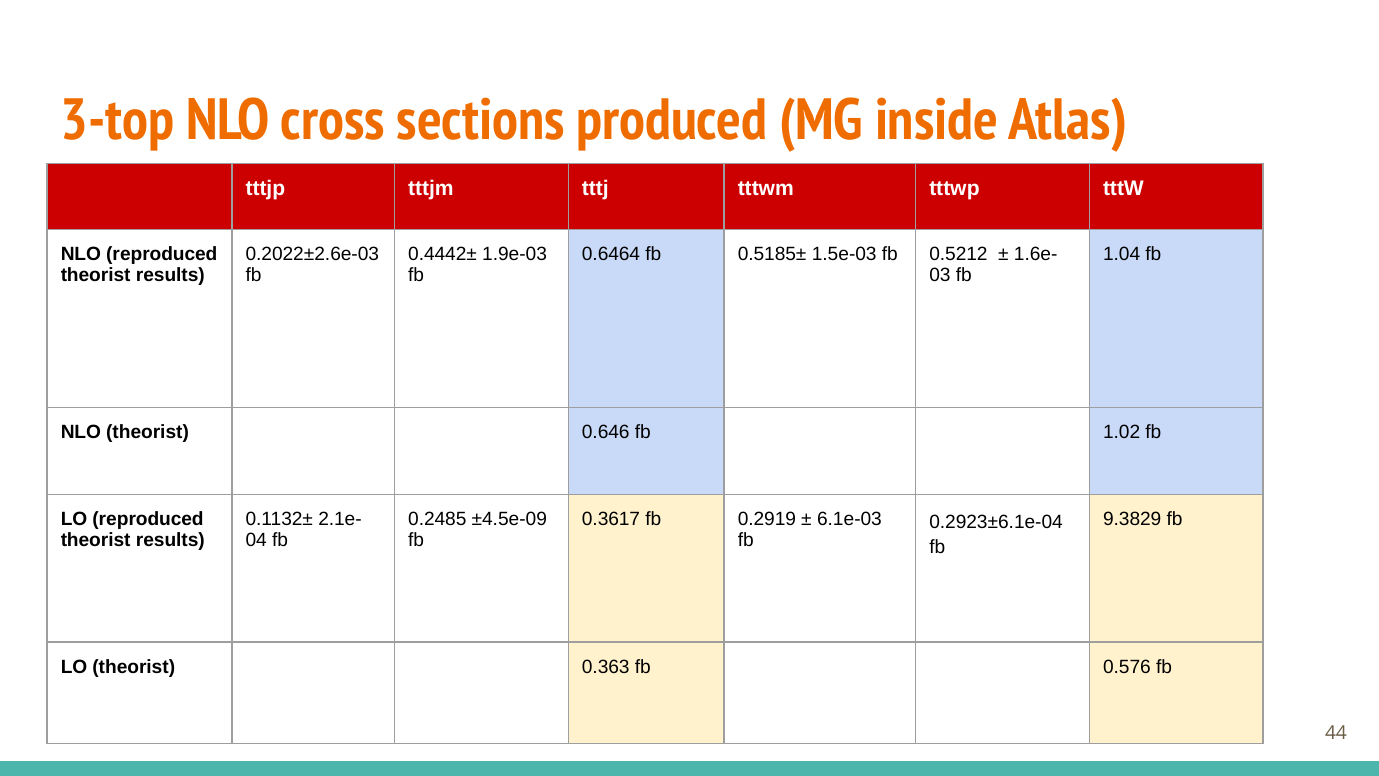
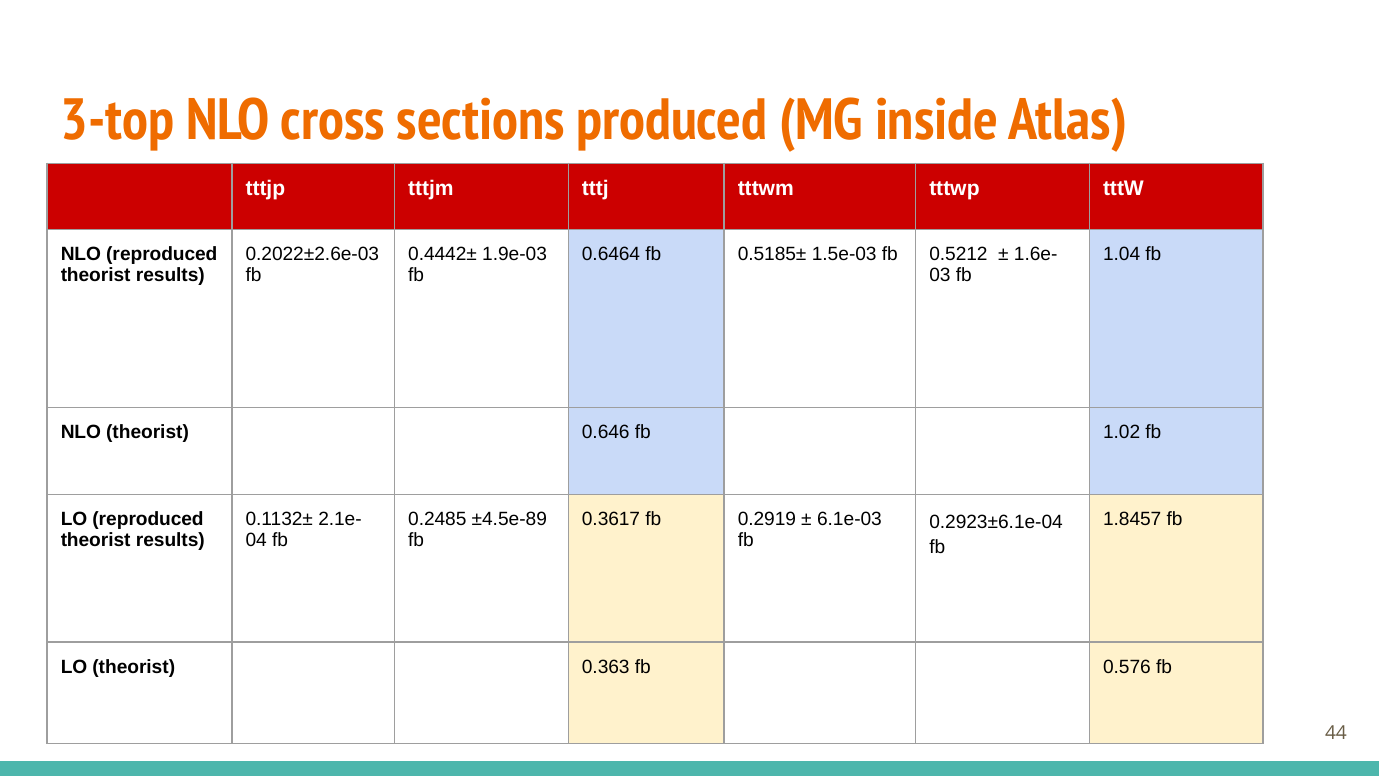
±4.5e-09: ±4.5e-09 -> ±4.5e-89
9.3829: 9.3829 -> 1.8457
